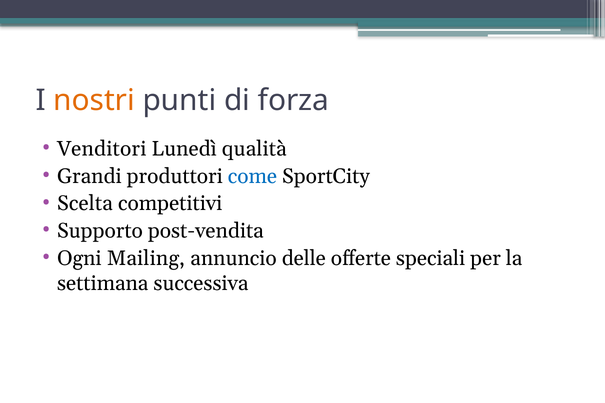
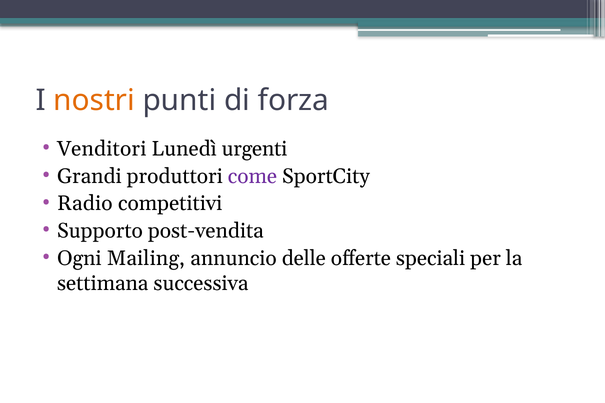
qualità: qualità -> urgenti
come colour: blue -> purple
Scelta: Scelta -> Radio
